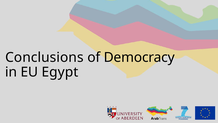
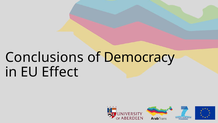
Egypt: Egypt -> Effect
